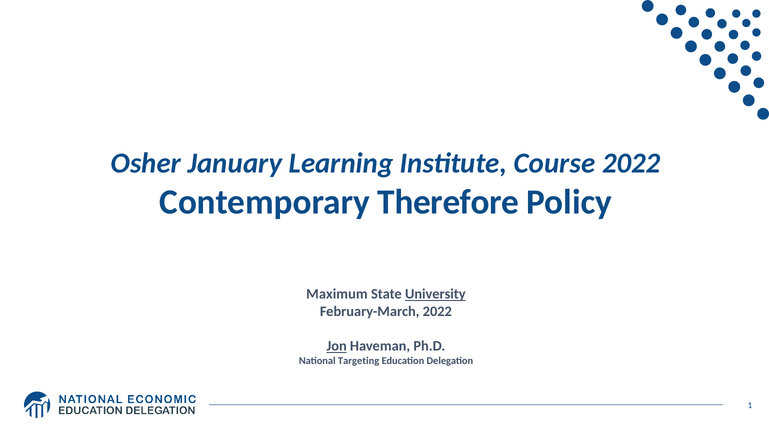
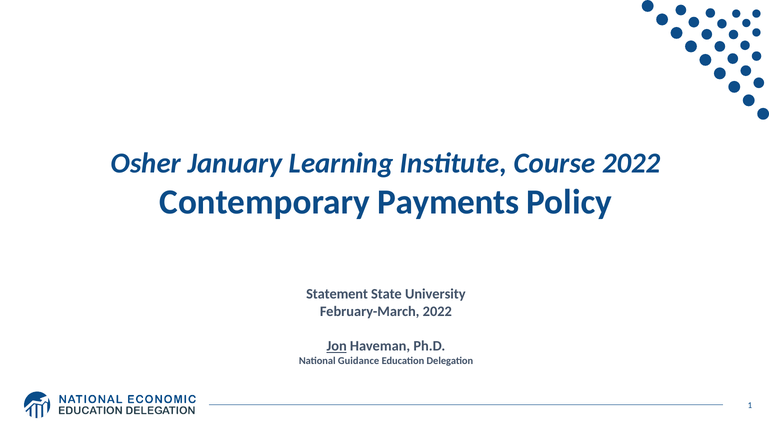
Therefore: Therefore -> Payments
Maximum: Maximum -> Statement
University underline: present -> none
Targeting: Targeting -> Guidance
